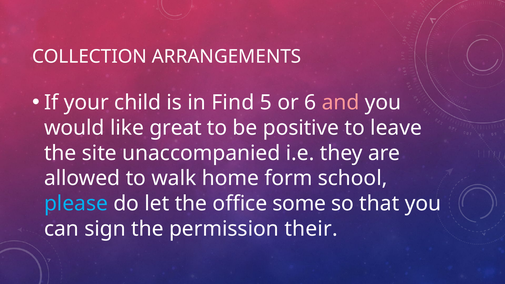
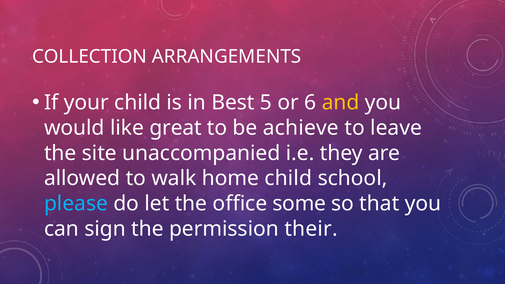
Find: Find -> Best
and colour: pink -> yellow
positive: positive -> achieve
home form: form -> child
